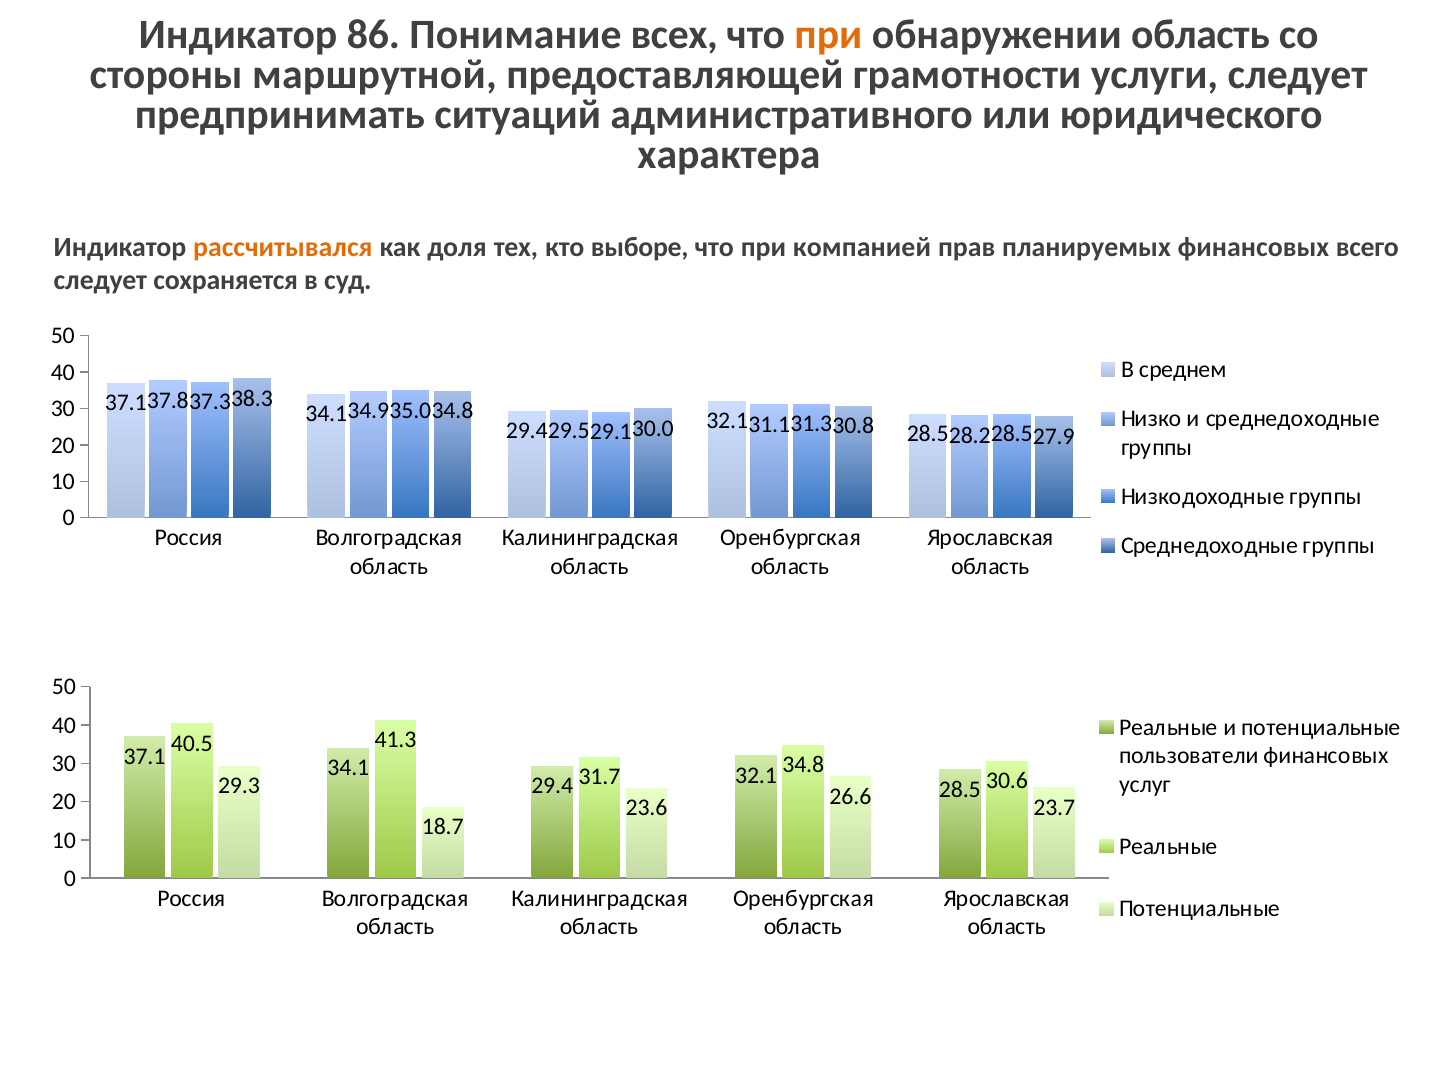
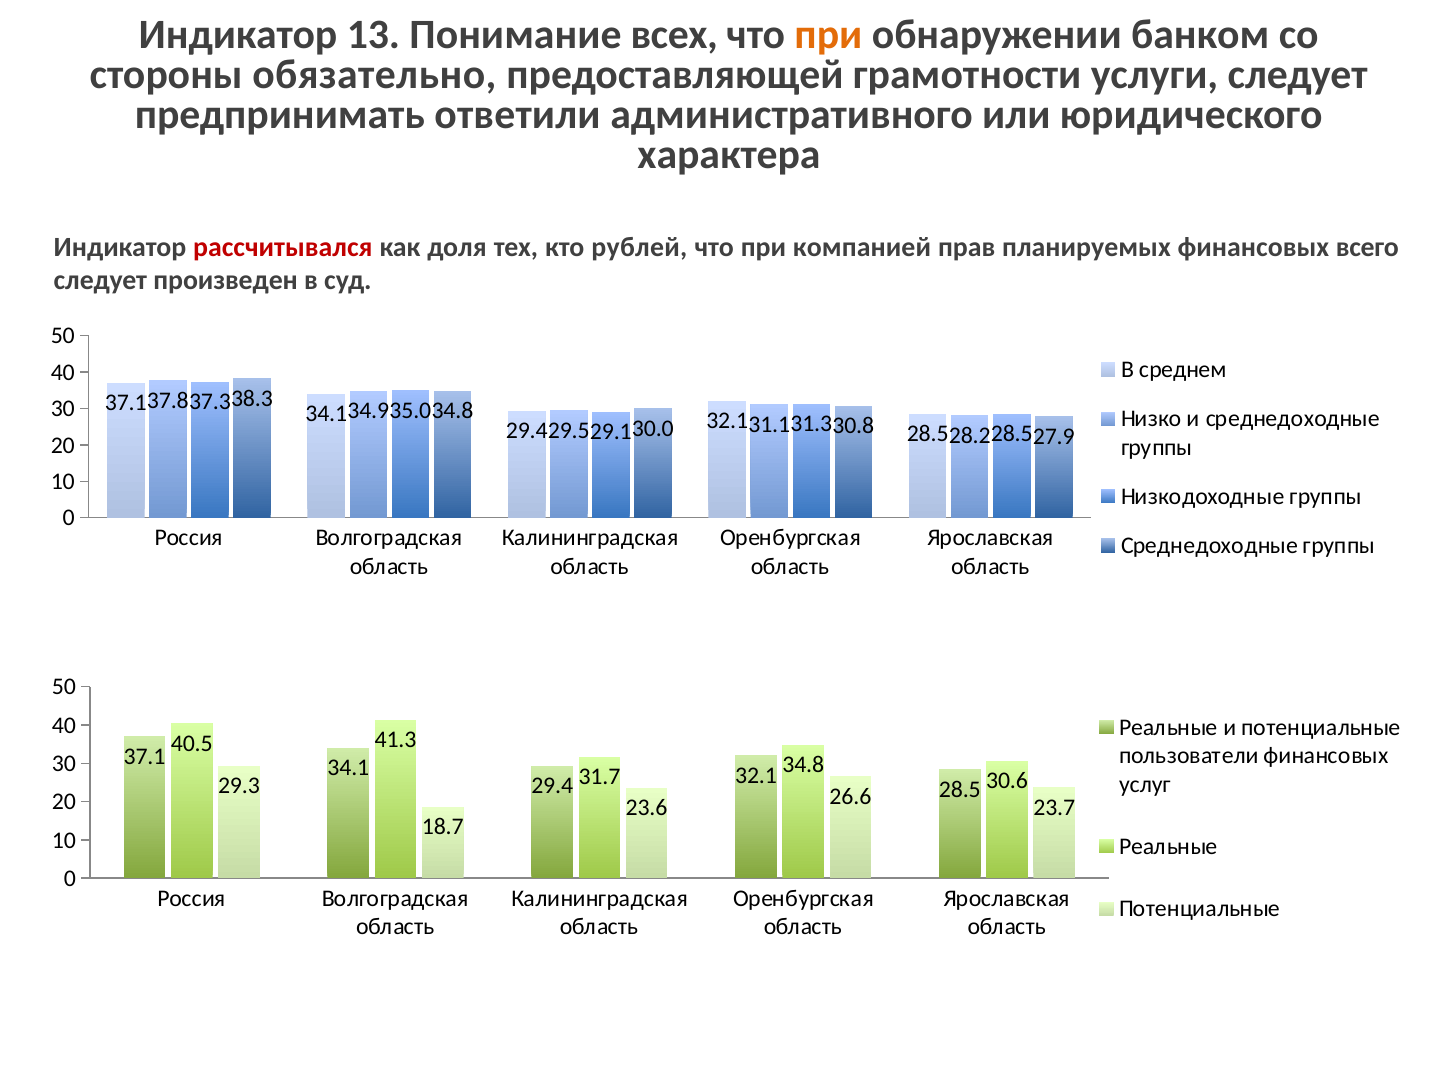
86: 86 -> 13
обнаружении область: область -> банком
маршрутной: маршрутной -> обязательно
ситуаций: ситуаций -> ответили
рассчитывался colour: orange -> red
выборе: выборе -> рублей
сохраняется: сохраняется -> произведен
